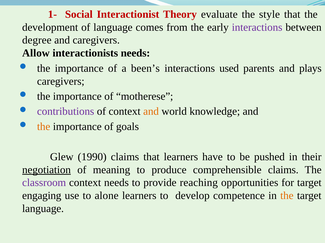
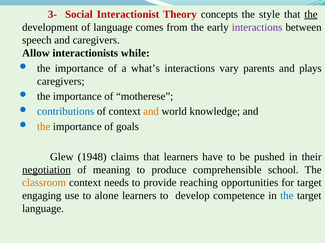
1-: 1- -> 3-
evaluate: evaluate -> concepts
the at (311, 14) underline: none -> present
degree: degree -> speech
interactionists needs: needs -> while
been’s: been’s -> what’s
used: used -> vary
contributions colour: purple -> blue
1990: 1990 -> 1948
comprehensible claims: claims -> school
classroom colour: purple -> orange
the at (287, 196) colour: orange -> blue
